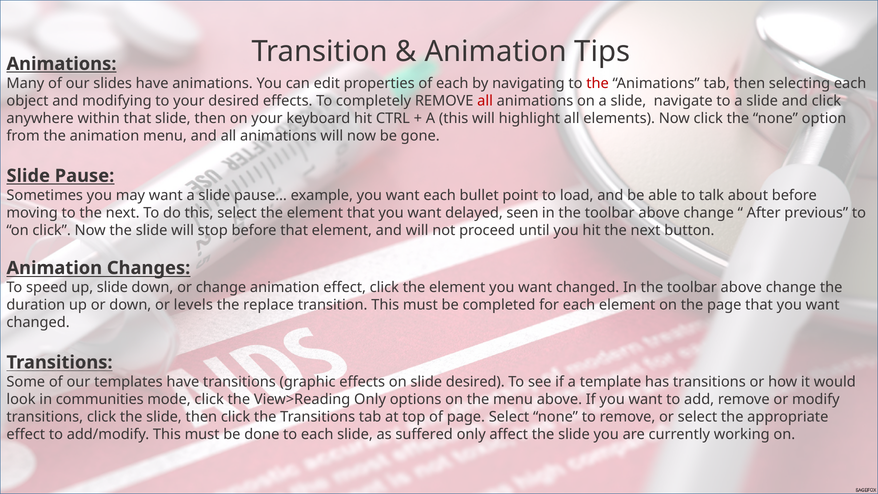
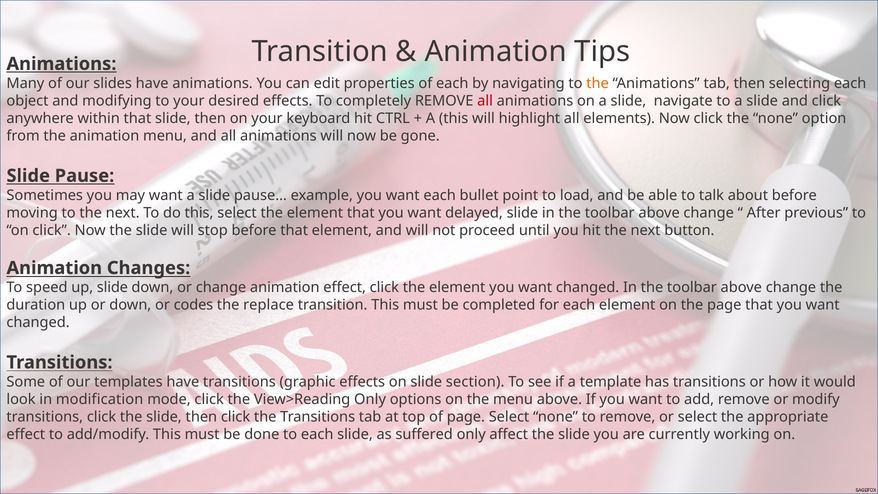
the at (598, 83) colour: red -> orange
delayed seen: seen -> slide
levels: levels -> codes
slide desired: desired -> section
communities: communities -> modification
